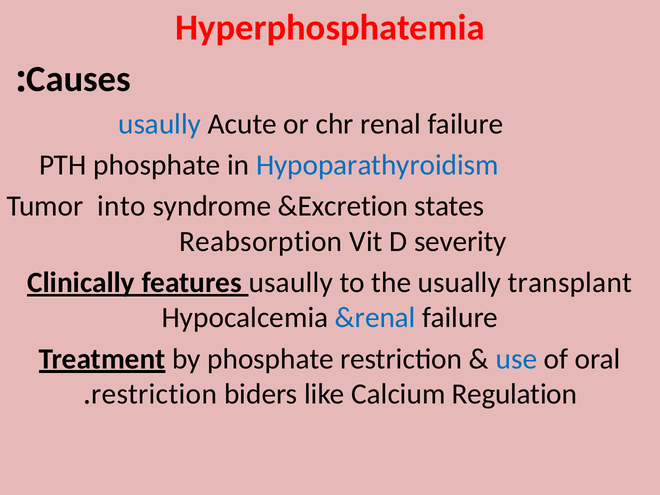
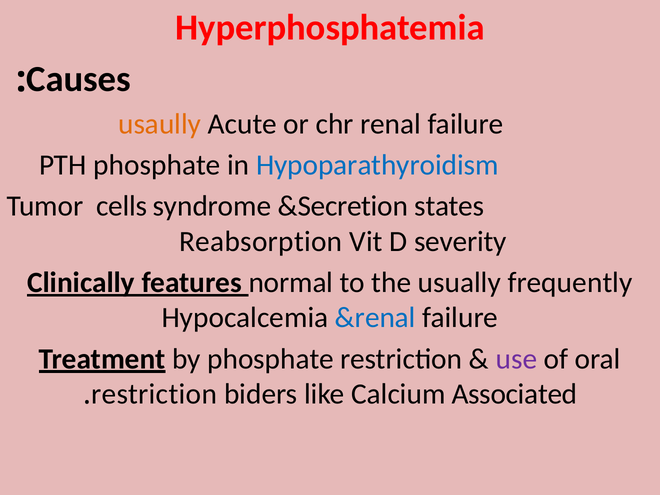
usaully at (160, 124) colour: blue -> orange
into: into -> cells
&Excretion: &Excretion -> &Secretion
usaully at (291, 283): usaully -> normal
transplant: transplant -> frequently
use colour: blue -> purple
Regulation: Regulation -> Associated
